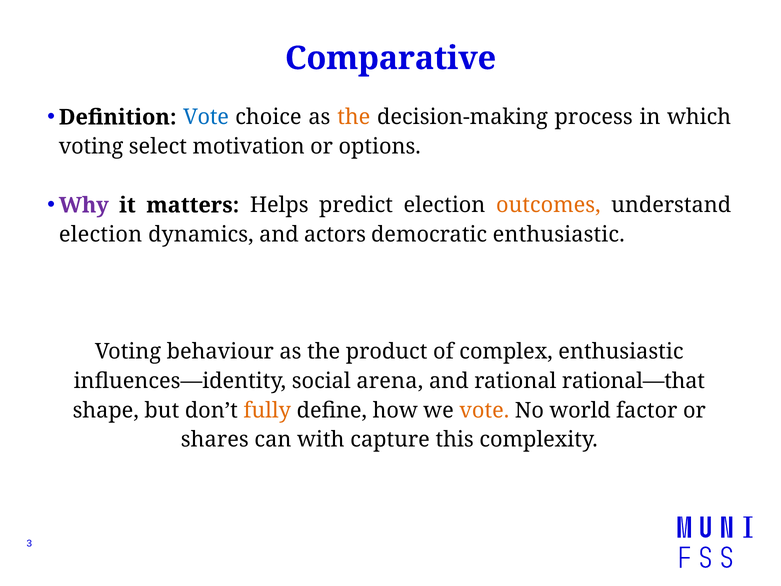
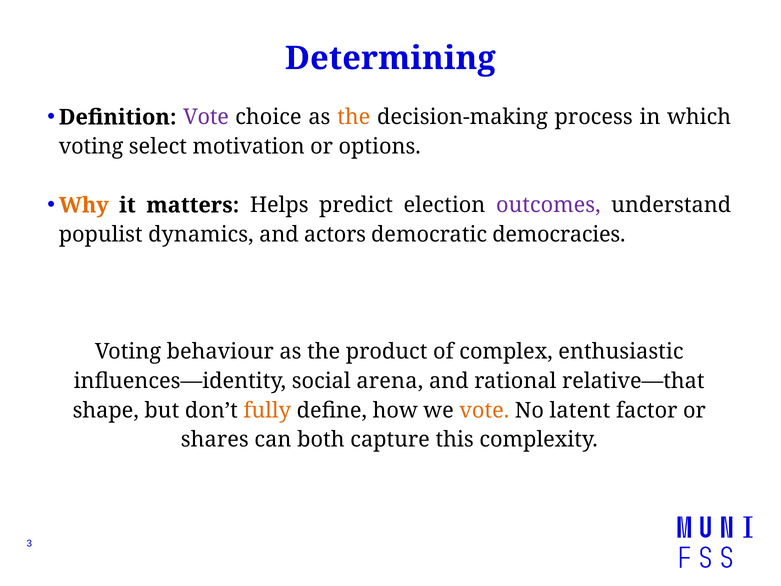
Comparative: Comparative -> Determining
Vote at (206, 117) colour: blue -> purple
Why colour: purple -> orange
outcomes colour: orange -> purple
election at (101, 234): election -> populist
democratic enthusiastic: enthusiastic -> democracies
rational—that: rational—that -> relative—that
world: world -> latent
with: with -> both
